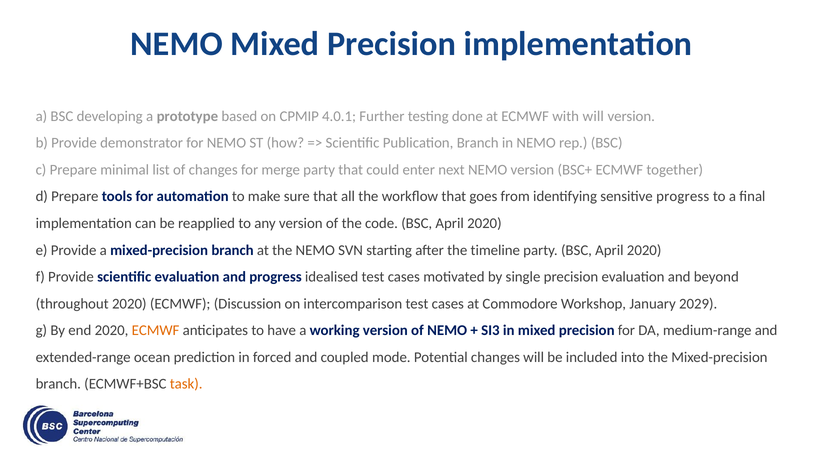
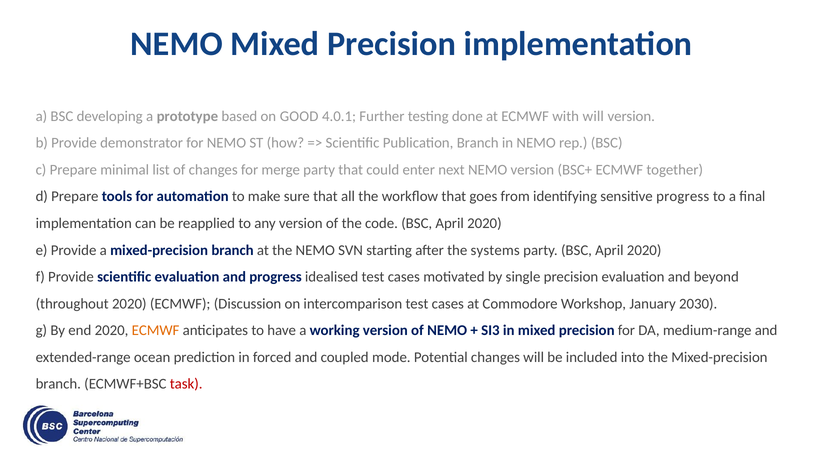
CPMIP: CPMIP -> GOOD
timeline: timeline -> systems
2029: 2029 -> 2030
task colour: orange -> red
